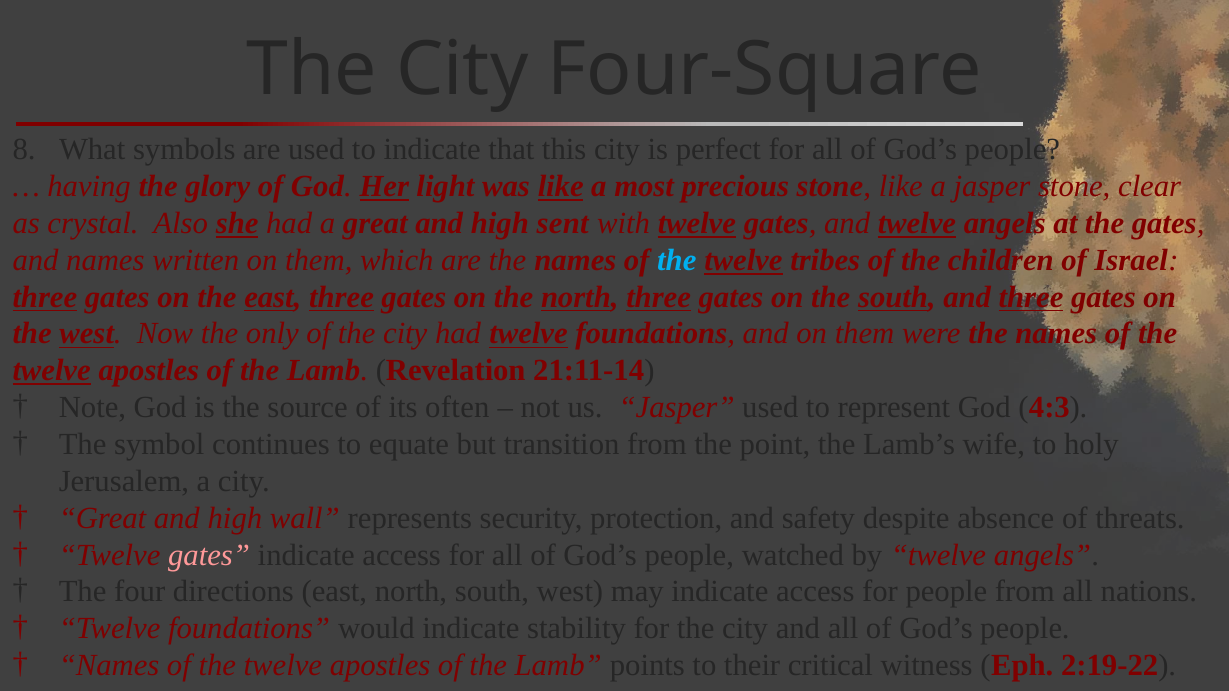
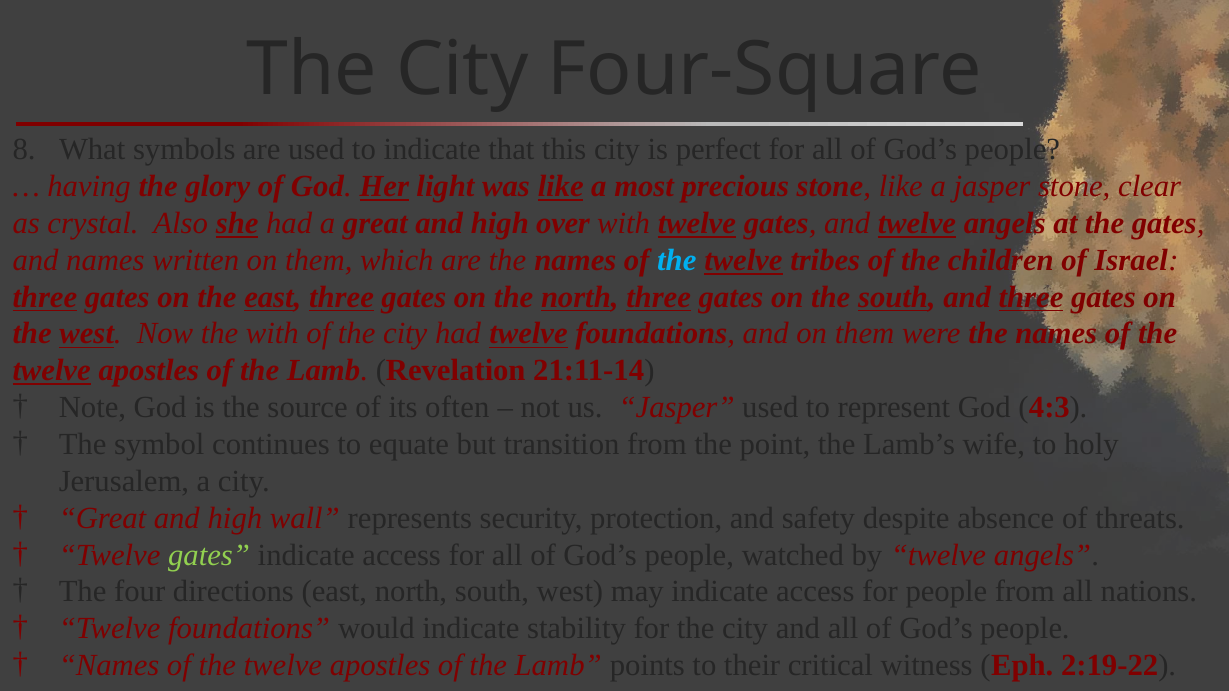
sent: sent -> over
the only: only -> with
gates at (209, 555) colour: pink -> light green
